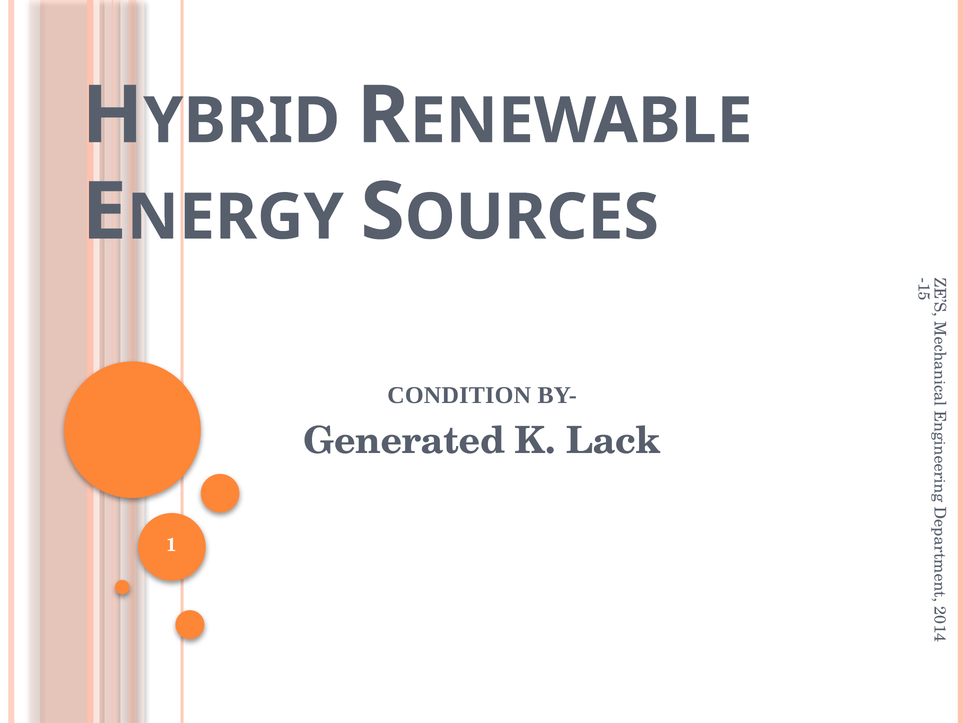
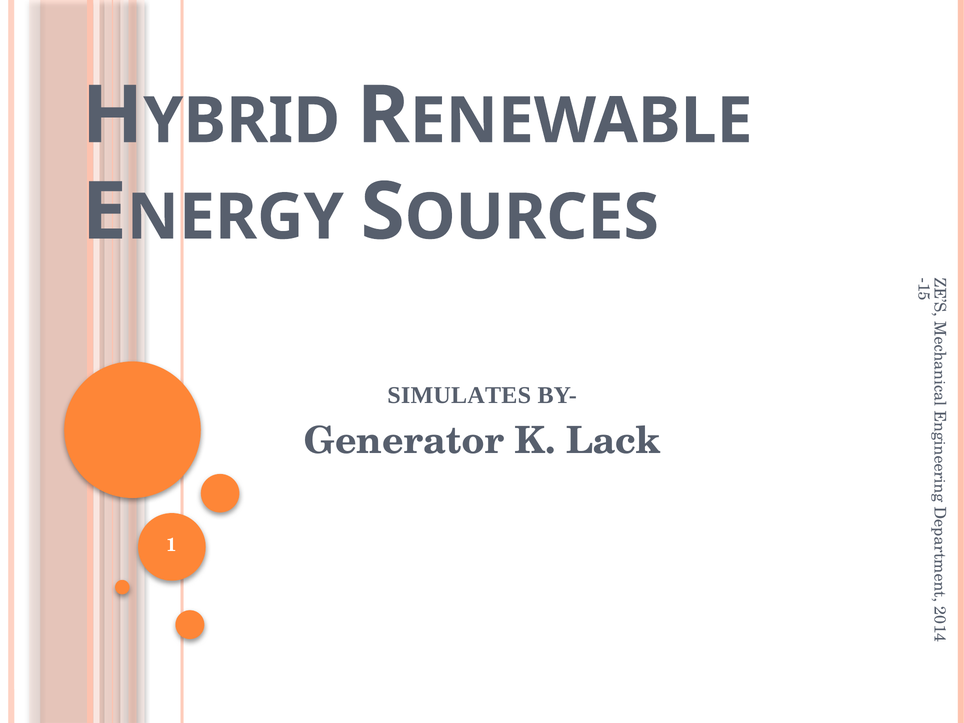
CONDITION: CONDITION -> SIMULATES
Generated: Generated -> Generator
